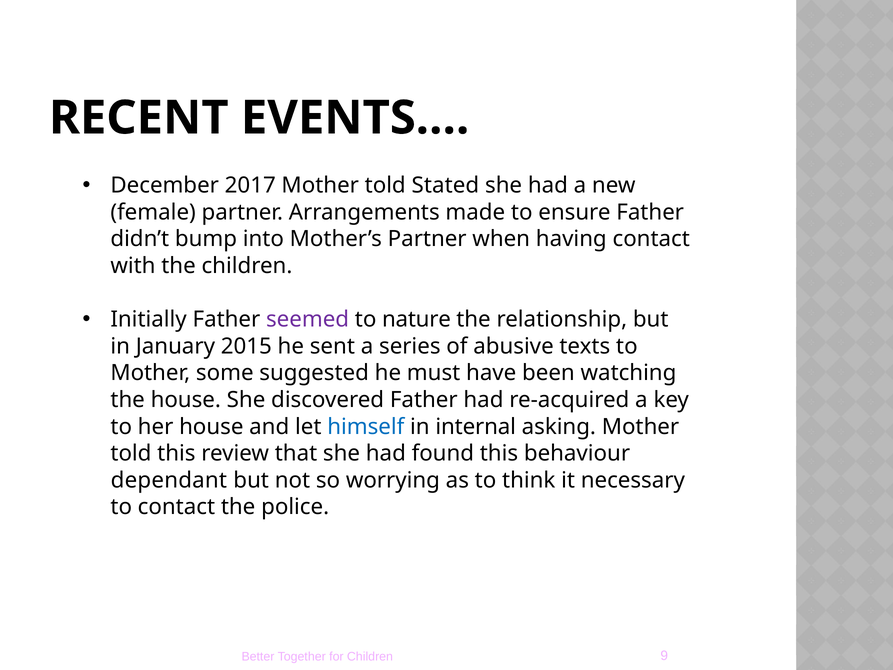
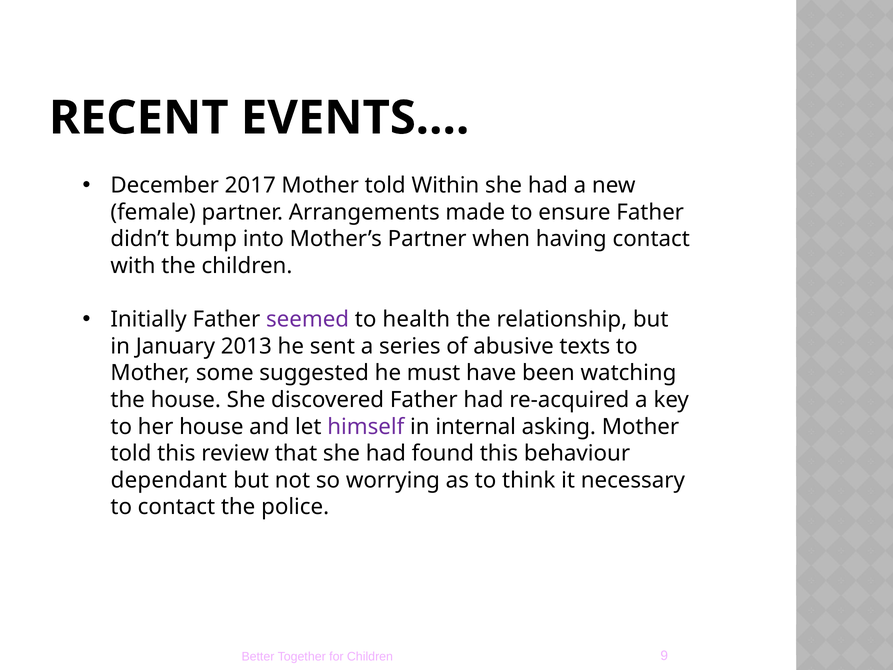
Stated: Stated -> Within
nature: nature -> health
2015: 2015 -> 2013
himself colour: blue -> purple
